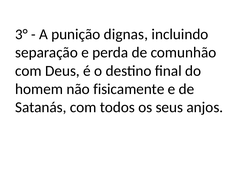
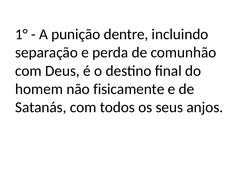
3°: 3° -> 1°
dignas: dignas -> dentre
